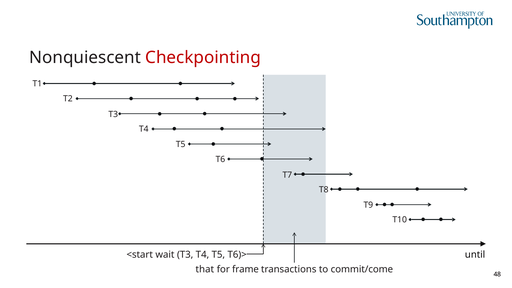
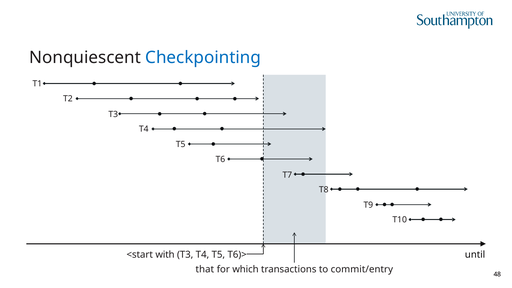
Checkpointing colour: red -> blue
wait: wait -> with
frame: frame -> which
commit/come: commit/come -> commit/entry
